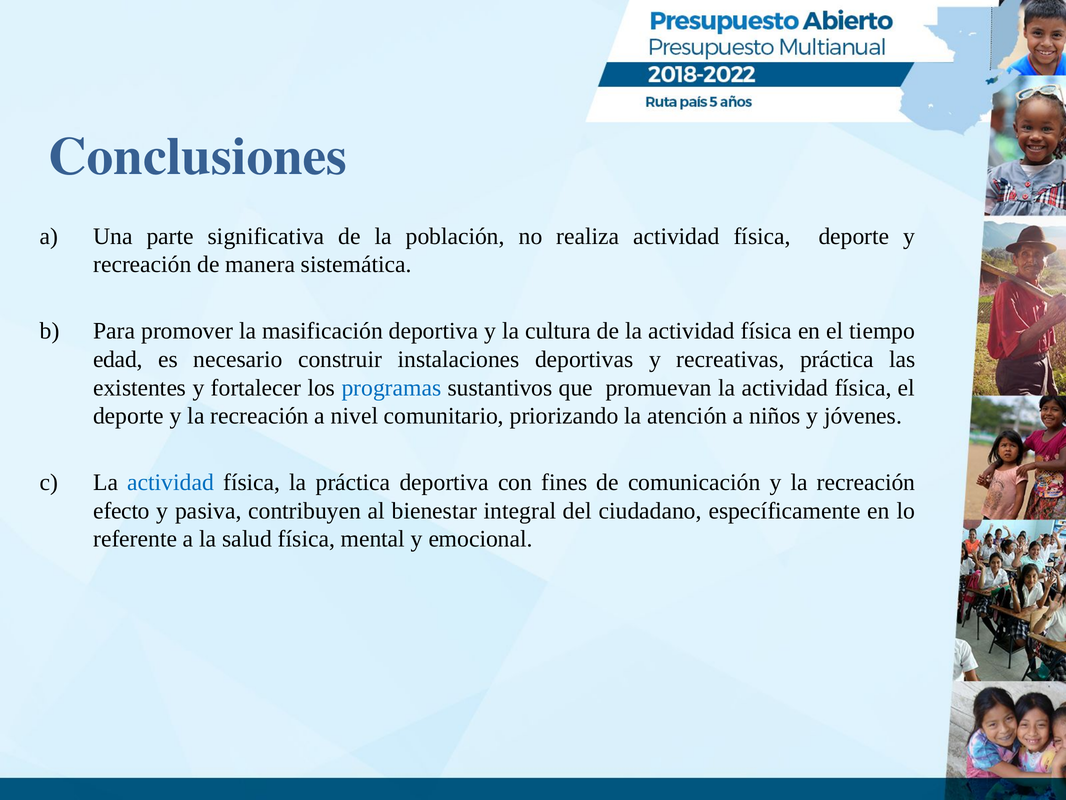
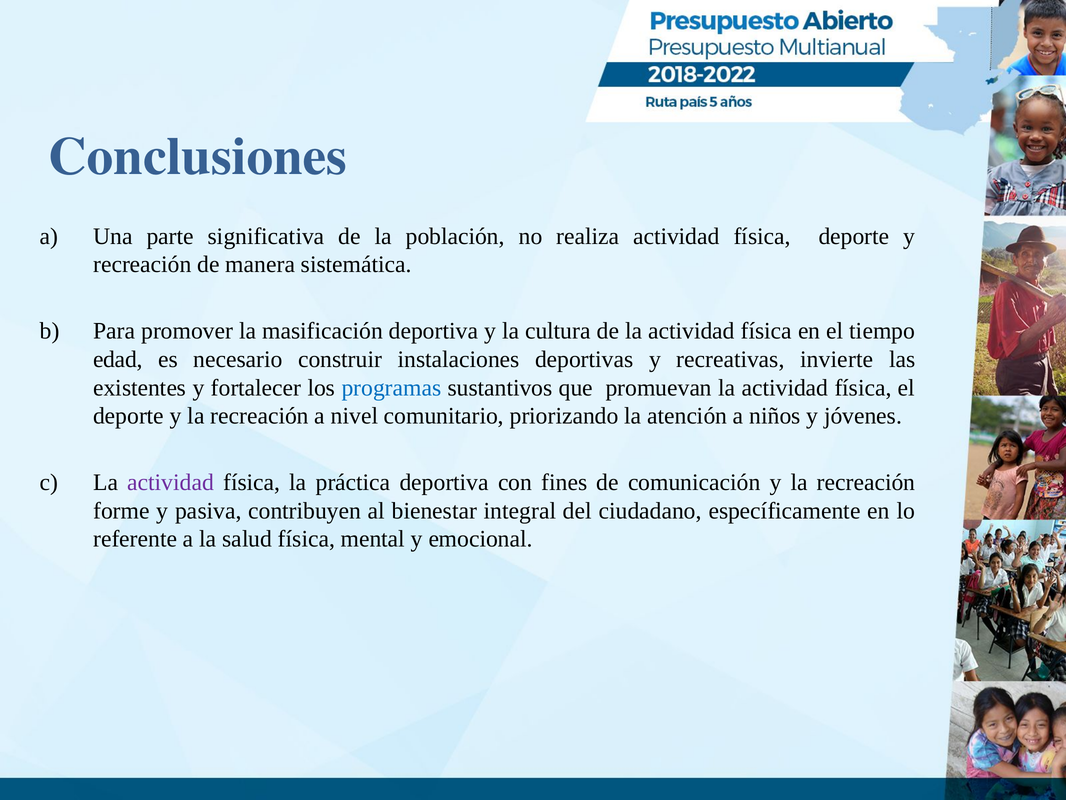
recreativas práctica: práctica -> invierte
actividad at (171, 482) colour: blue -> purple
efecto: efecto -> forme
